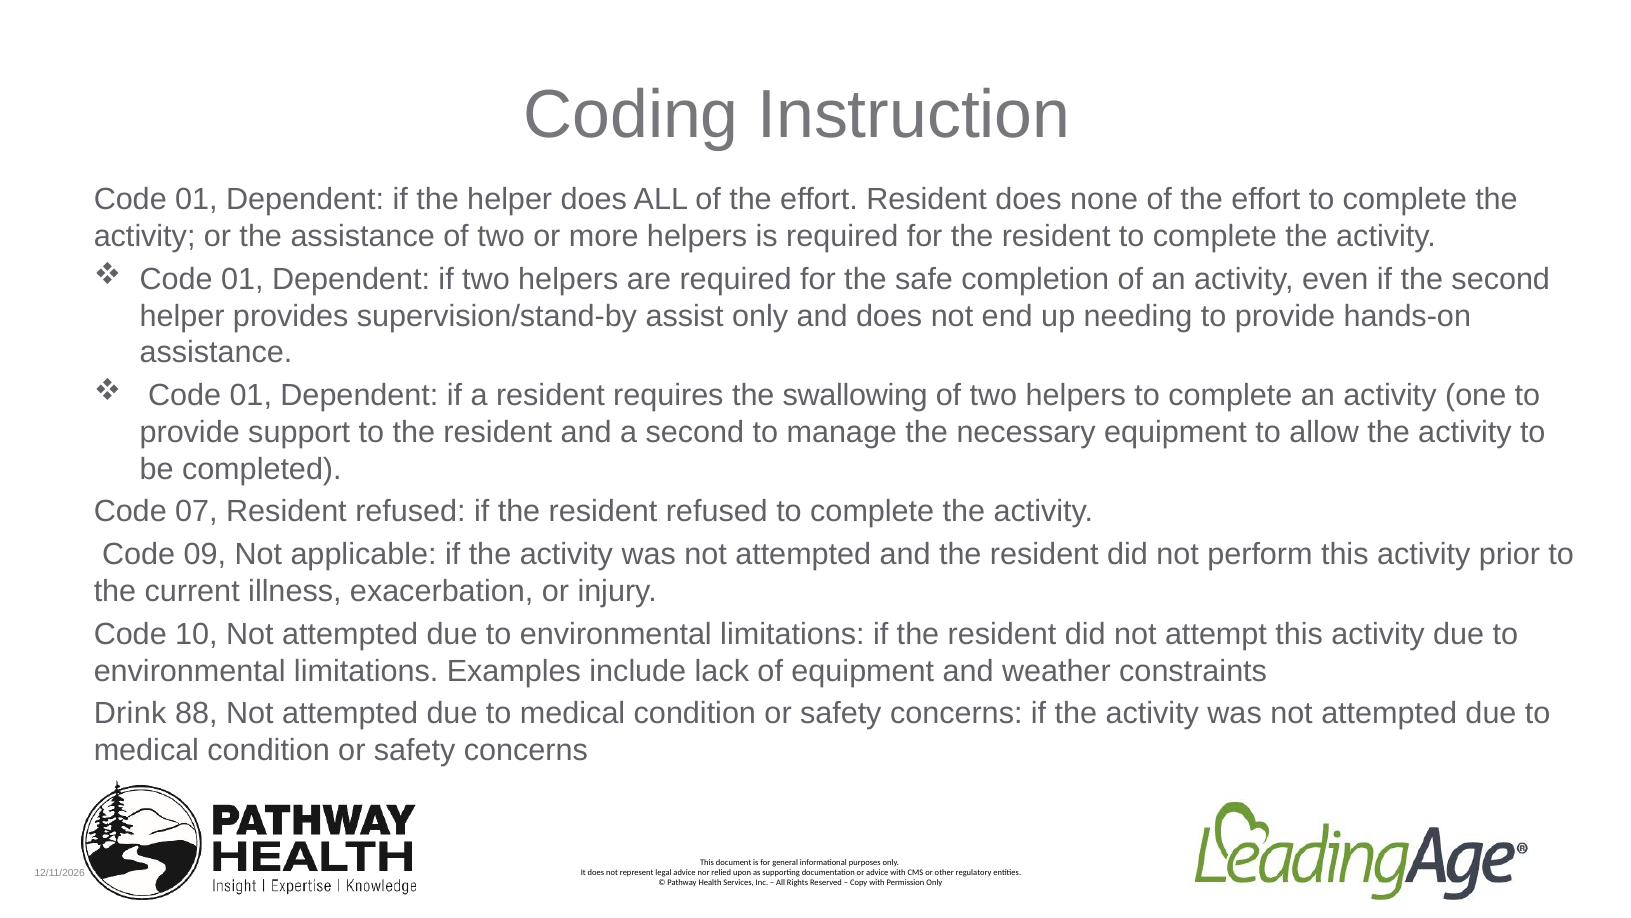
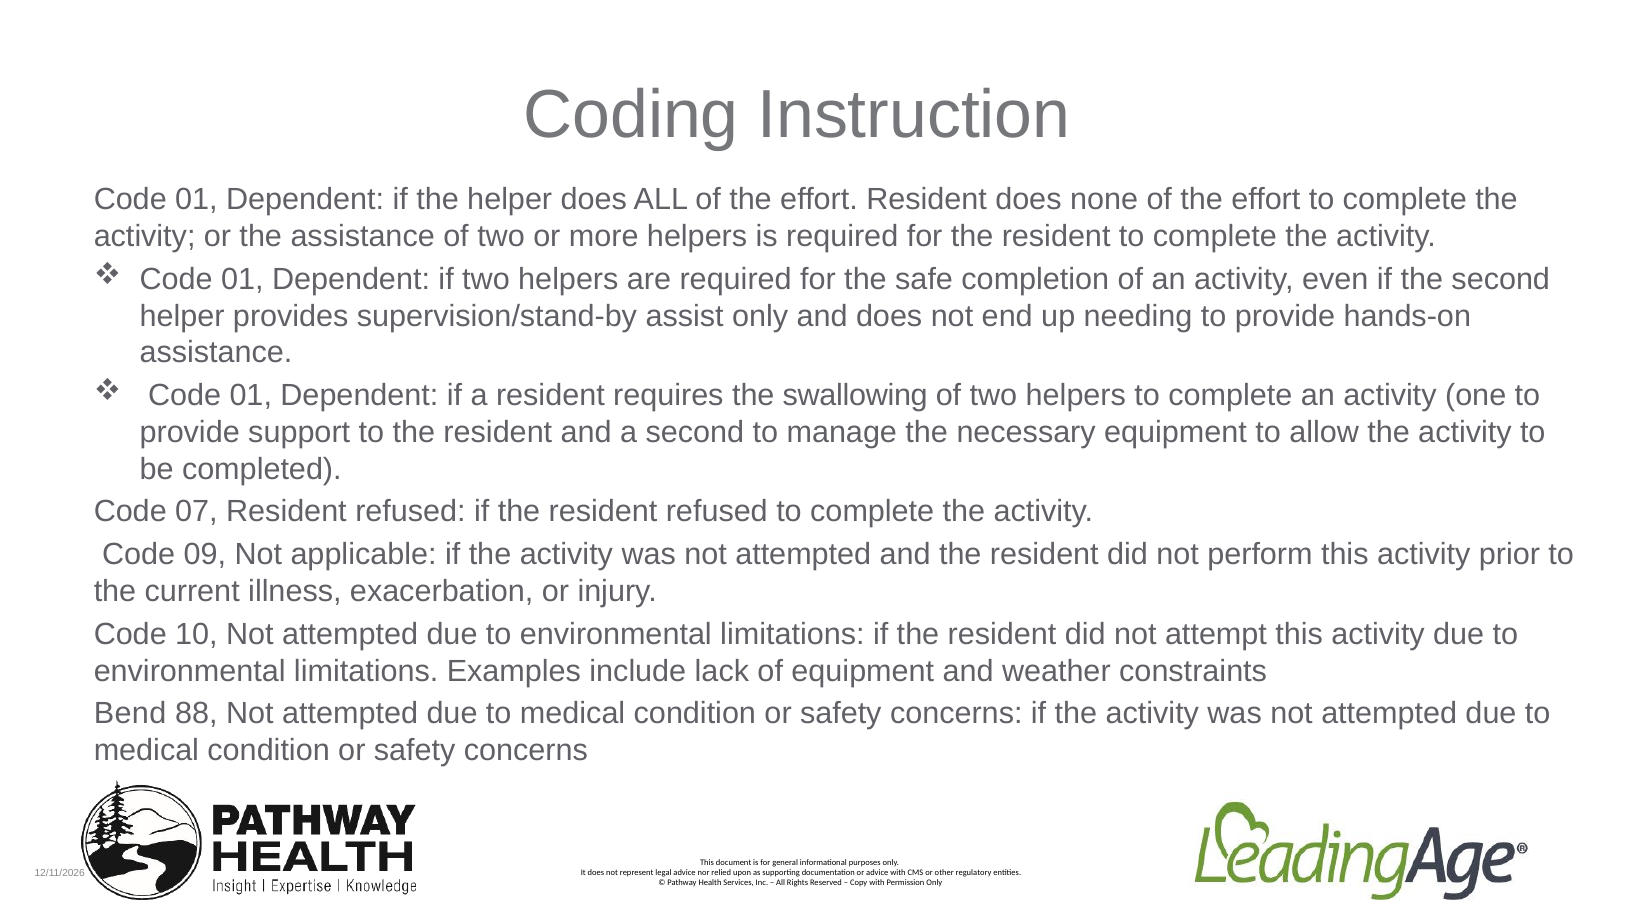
Drink: Drink -> Bend
